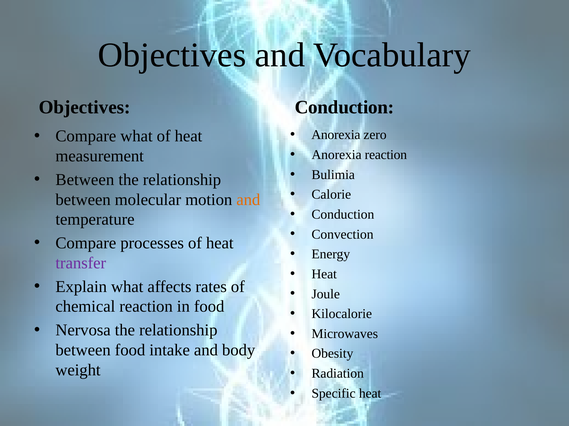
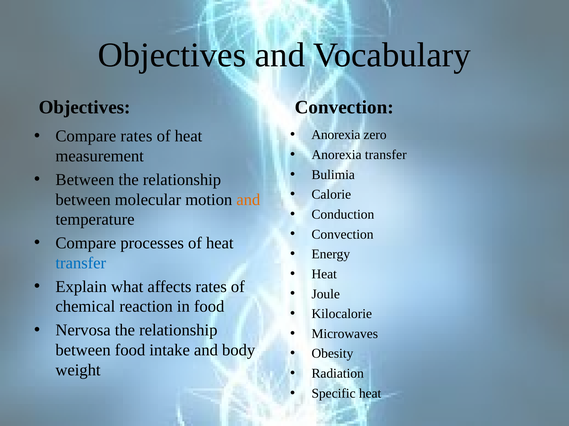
Conduction at (344, 107): Conduction -> Convection
Compare what: what -> rates
Anorexia reaction: reaction -> transfer
transfer at (81, 263) colour: purple -> blue
